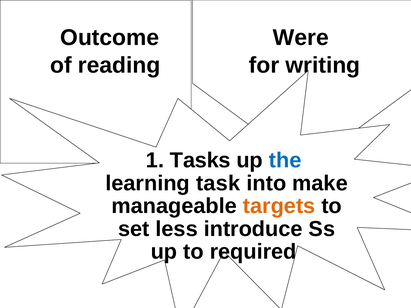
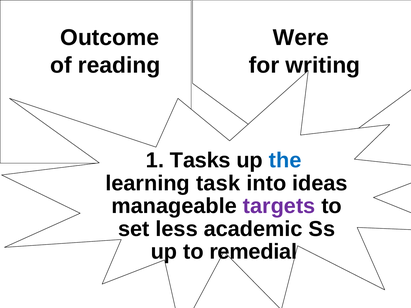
make: make -> ideas
targets colour: orange -> purple
introduce: introduce -> academic
required: required -> remedial
